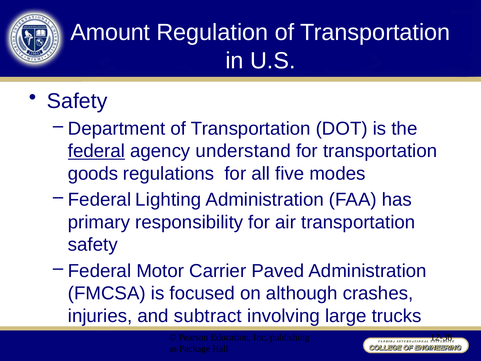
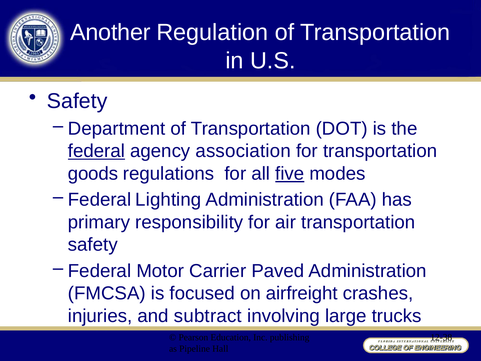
Amount: Amount -> Another
understand: understand -> association
five underline: none -> present
although: although -> airfreight
Package: Package -> Pipeline
